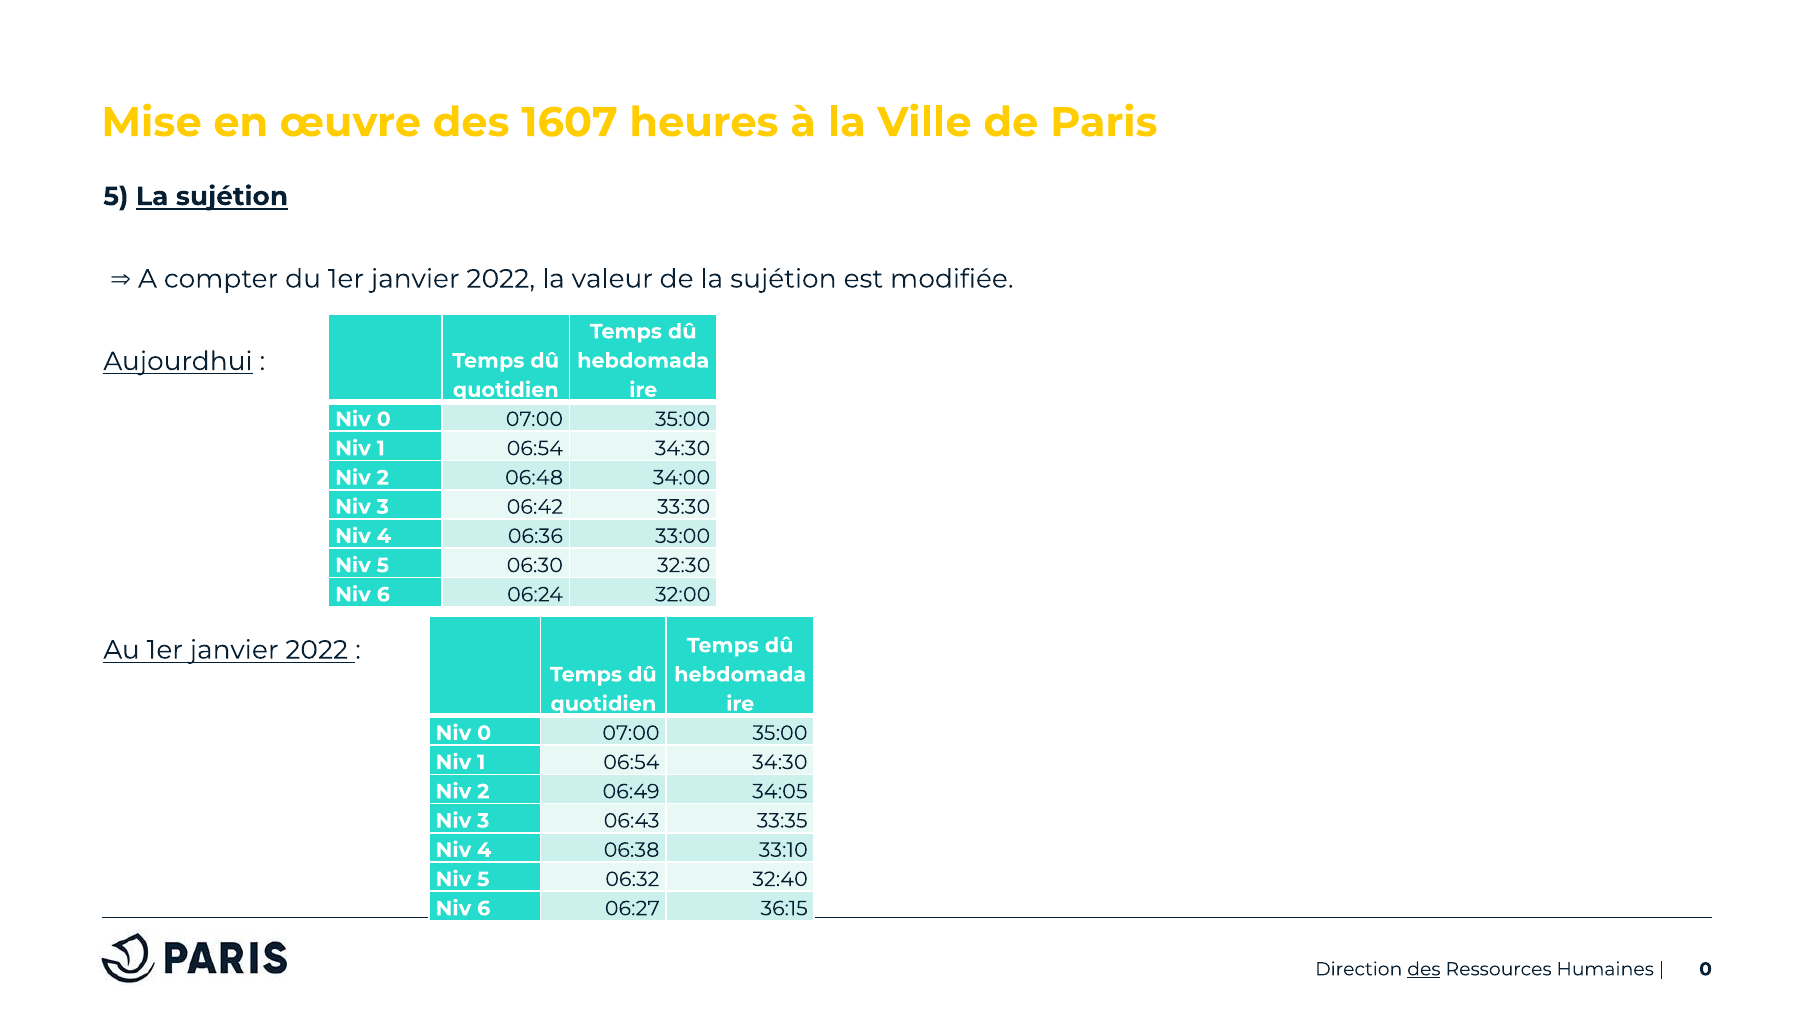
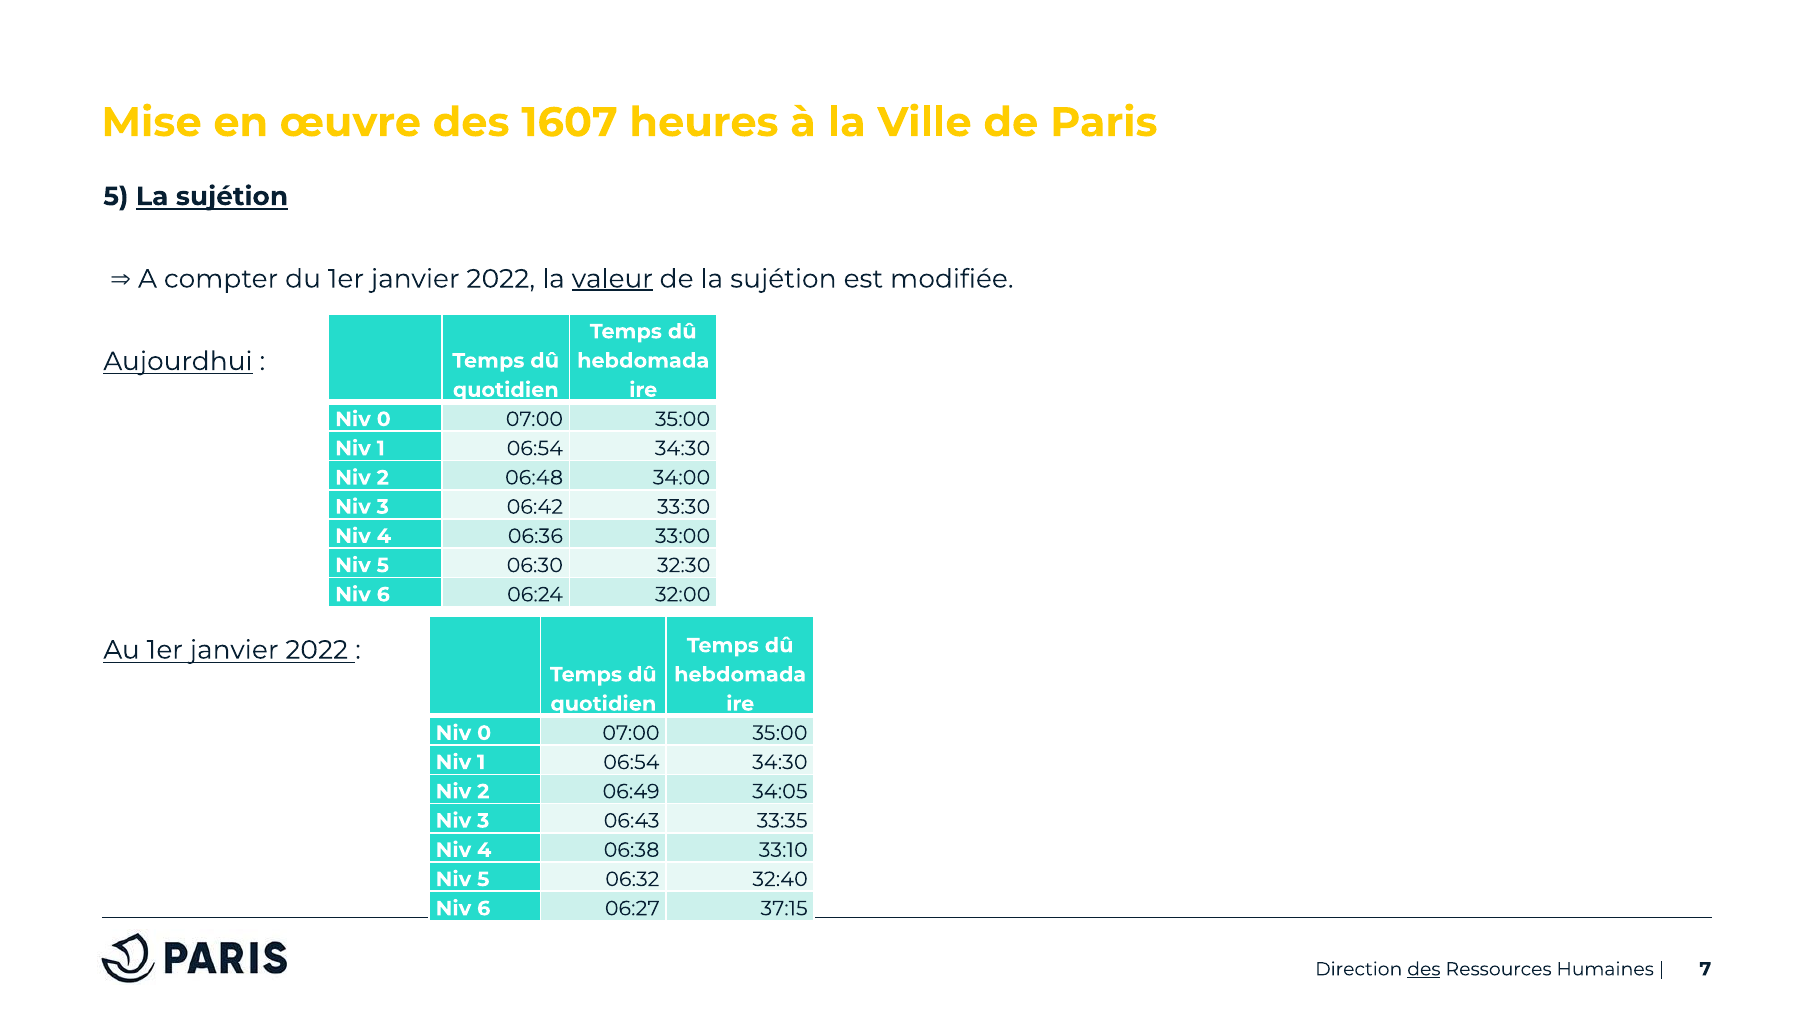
valeur underline: none -> present
36:15: 36:15 -> 37:15
0 at (1706, 970): 0 -> 7
